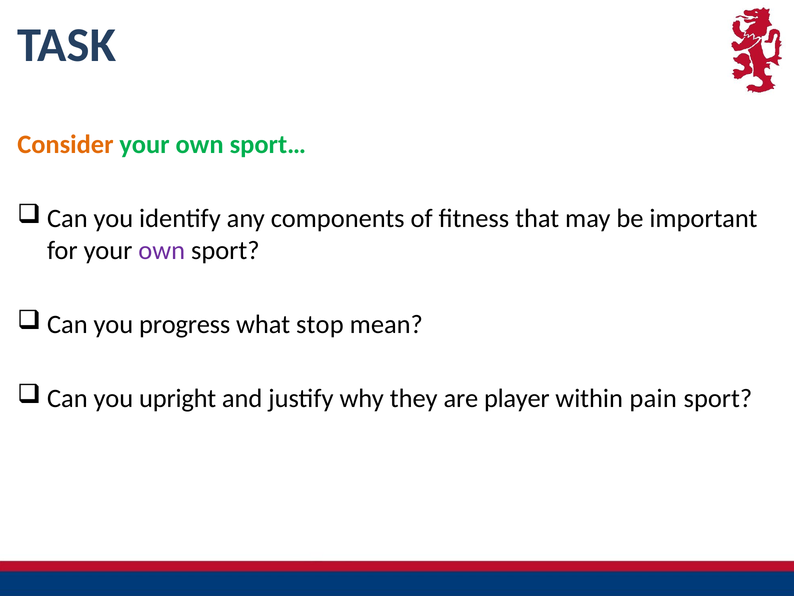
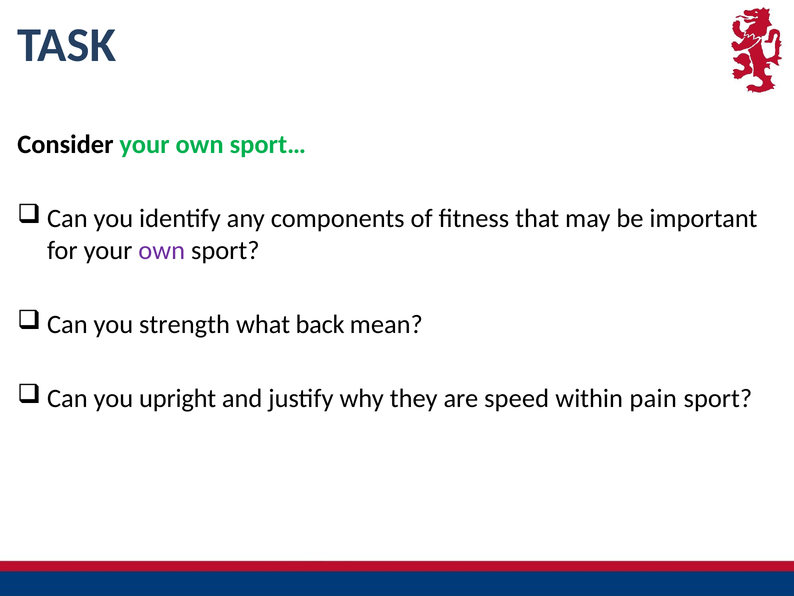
Consider colour: orange -> black
progress: progress -> strength
stop: stop -> back
player: player -> speed
